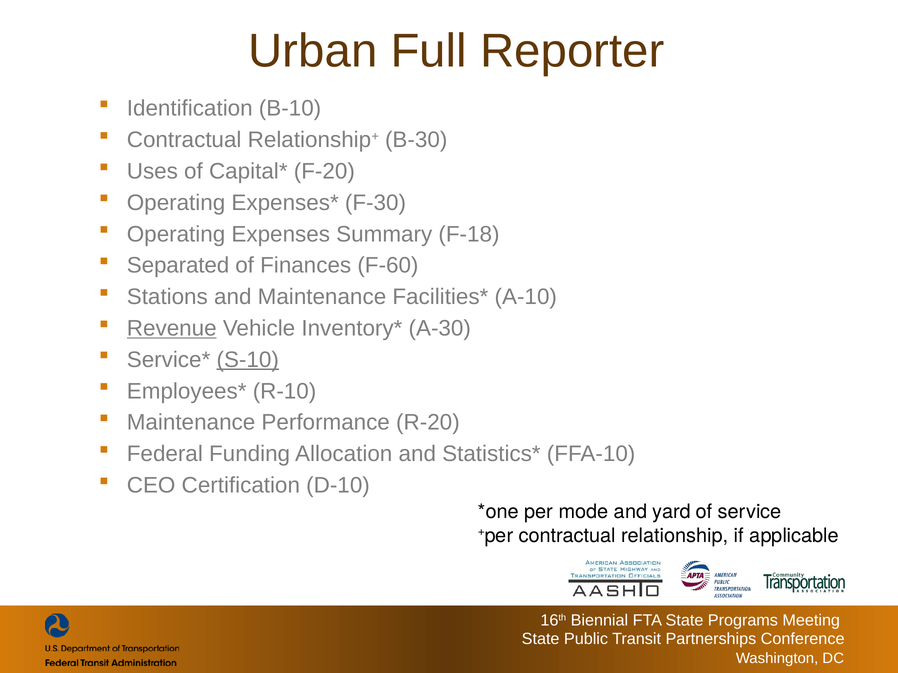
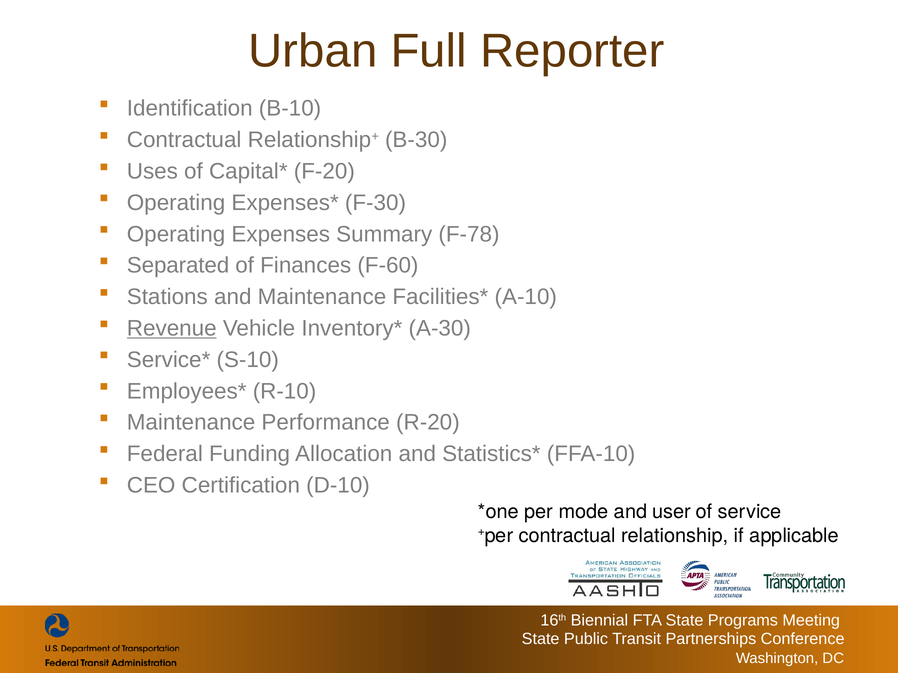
F-18: F-18 -> F-78
S-10 underline: present -> none
yard: yard -> user
